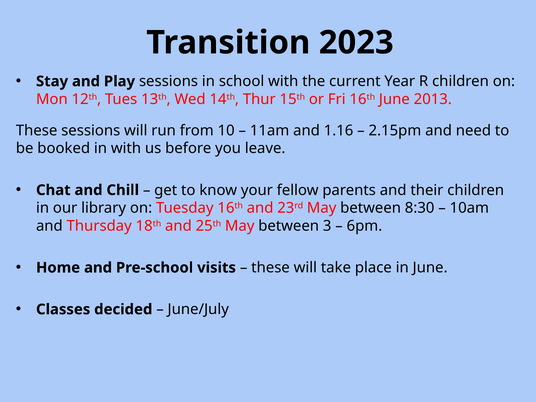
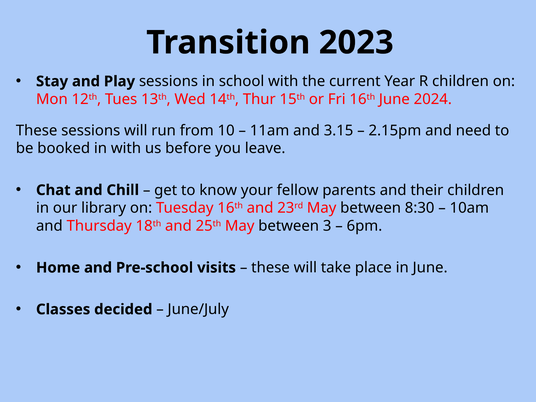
2013: 2013 -> 2024
1.16: 1.16 -> 3.15
